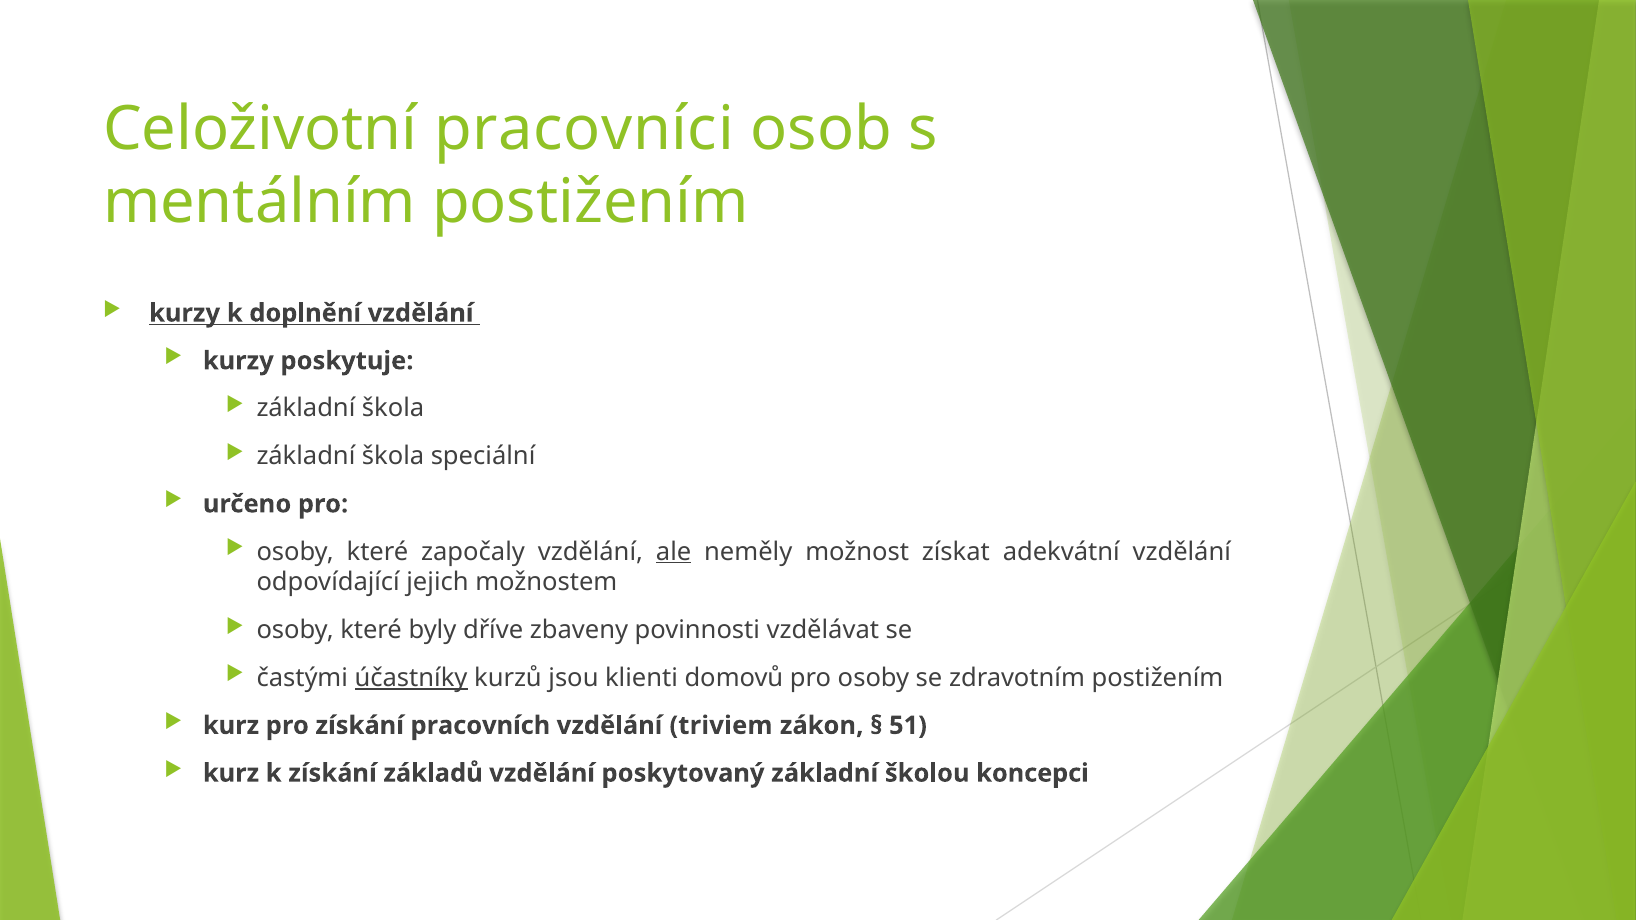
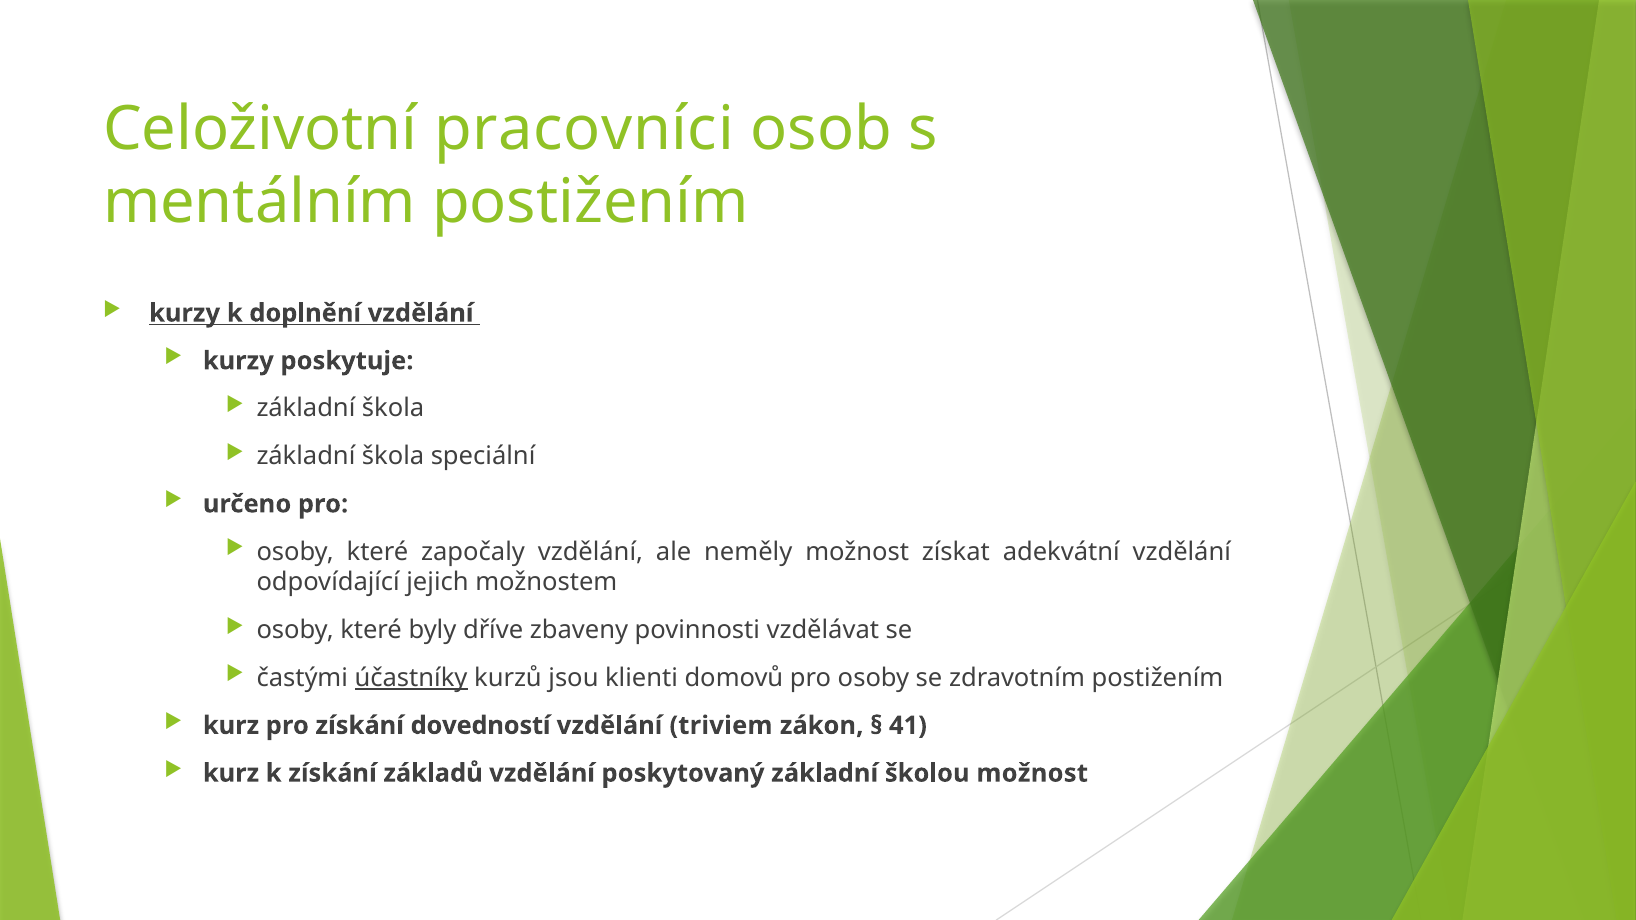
ale underline: present -> none
pracovních: pracovních -> dovedností
51: 51 -> 41
školou koncepci: koncepci -> možnost
